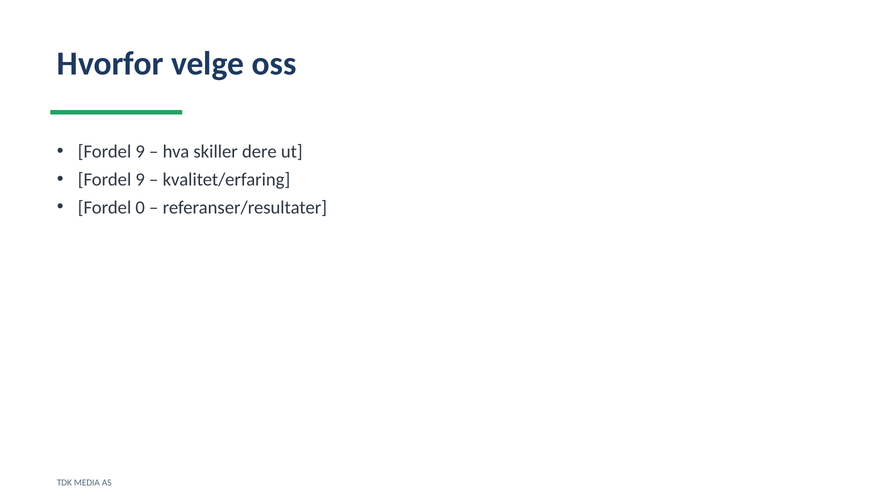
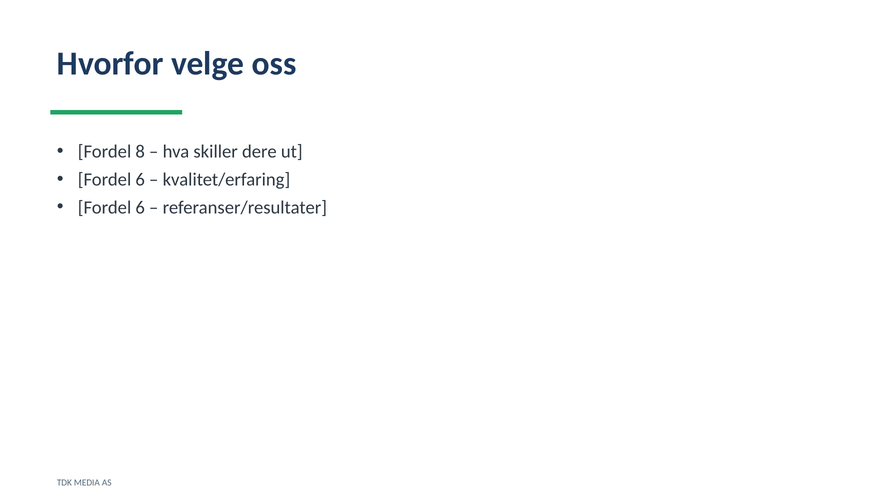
9 at (140, 151): 9 -> 8
9 at (140, 179): 9 -> 6
0 at (140, 207): 0 -> 6
